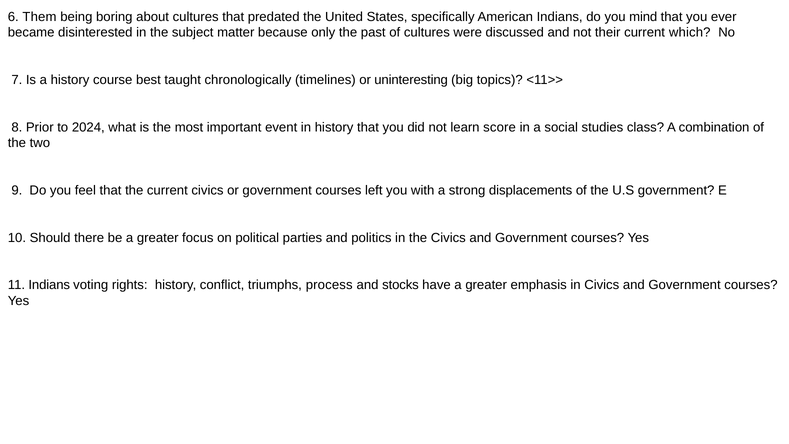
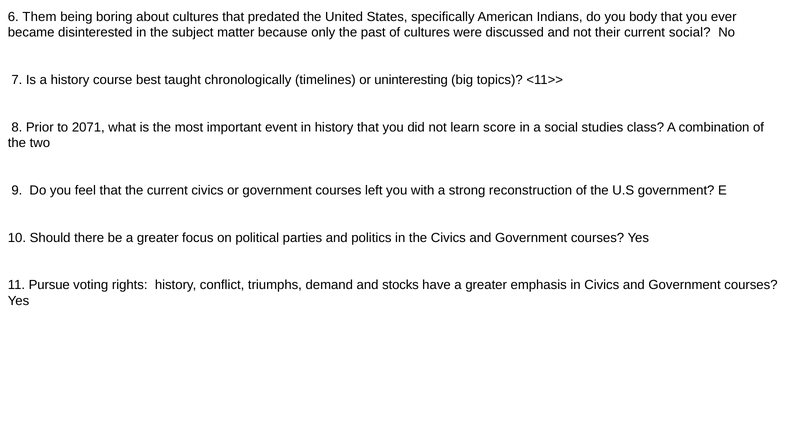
mind: mind -> body
current which: which -> social
2024: 2024 -> 2071
displacements: displacements -> reconstruction
11 Indians: Indians -> Pursue
process: process -> demand
